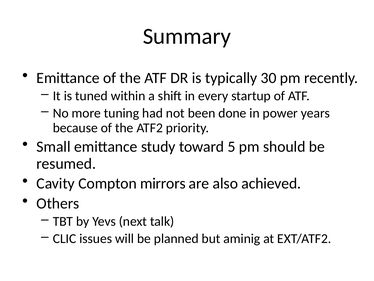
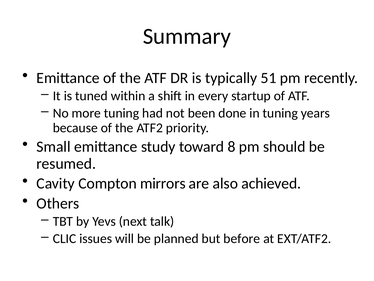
30: 30 -> 51
in power: power -> tuning
5: 5 -> 8
aminig: aminig -> before
